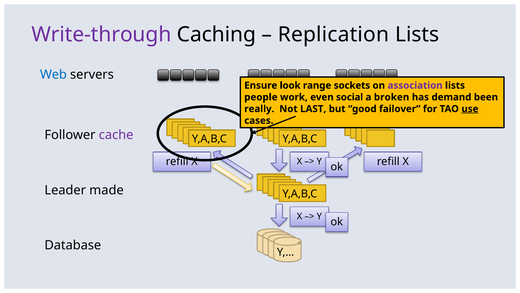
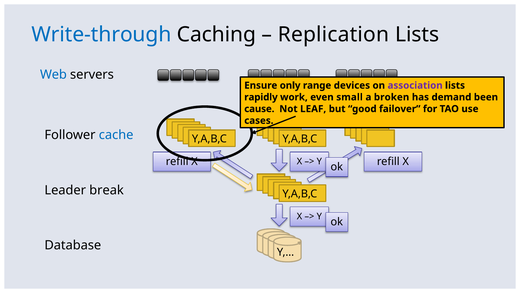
Write-through colour: purple -> blue
look: look -> only
sockets: sockets -> devices
people: people -> rapidly
social: social -> small
really: really -> cause
LAST: LAST -> LEAF
use underline: present -> none
cache colour: purple -> blue
made: made -> break
